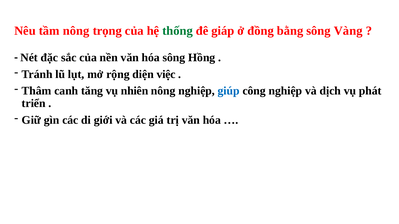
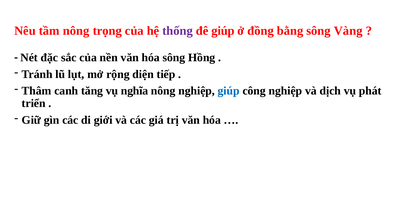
thống colour: green -> purple
đê giáp: giáp -> giúp
việc: việc -> tiếp
nhiên: nhiên -> nghĩa
